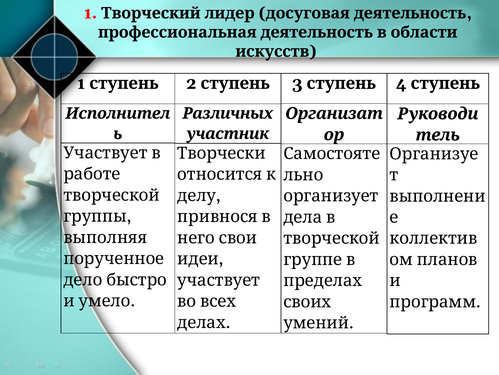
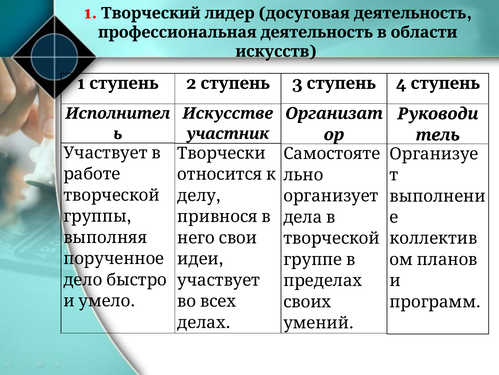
Различных: Различных -> Искусстве
